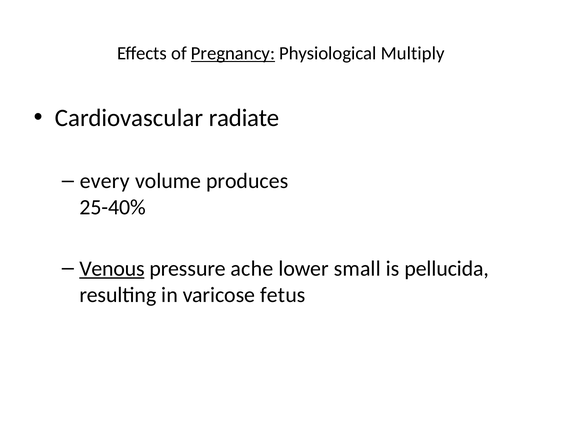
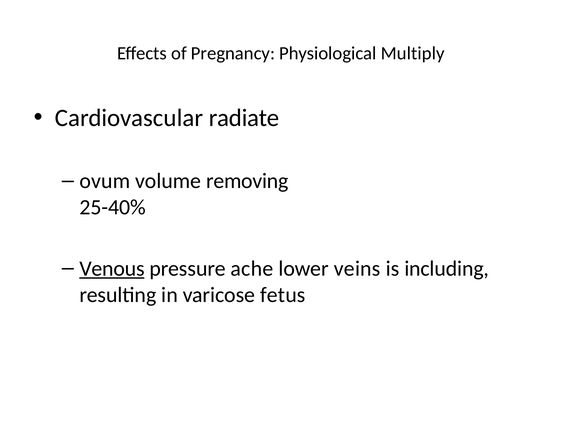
Pregnancy underline: present -> none
every: every -> ovum
produces: produces -> removing
small: small -> veins
pellucida: pellucida -> including
